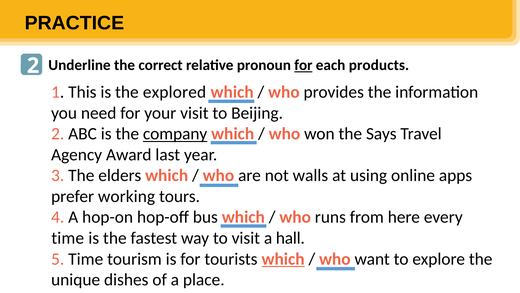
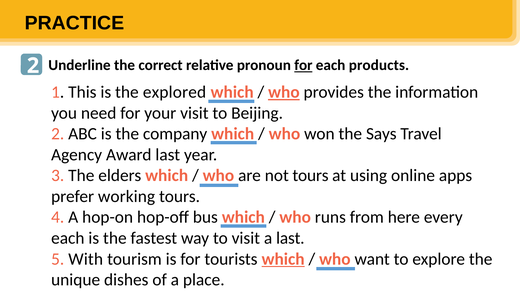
who at (284, 92) underline: none -> present
company underline: present -> none
not walls: walls -> tours
time at (68, 238): time -> each
a hall: hall -> last
5 Time: Time -> With
